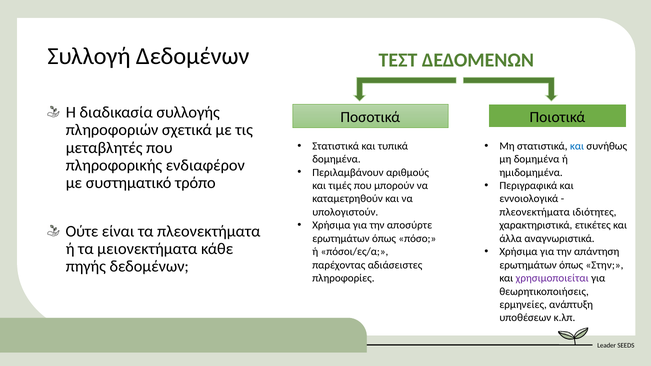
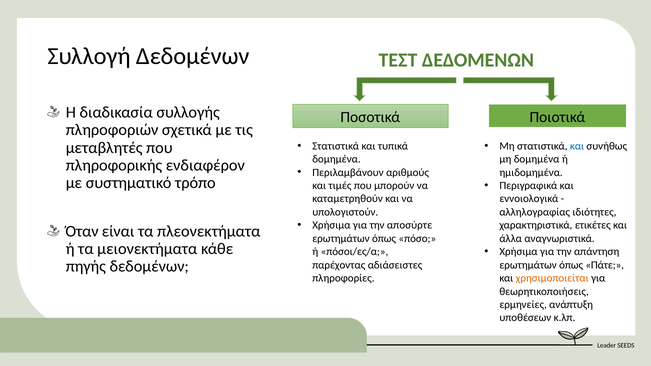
πλεονεκτήματα at (535, 212): πλεονεκτήματα -> αλληλογραφίας
Ούτε: Ούτε -> Όταν
Στην: Στην -> Πάτε
χρησιμοποιείται colour: purple -> orange
